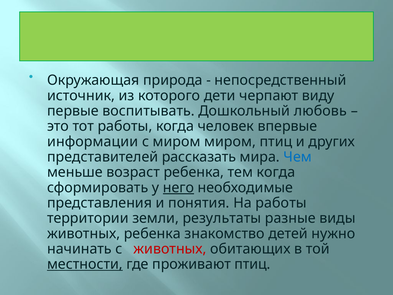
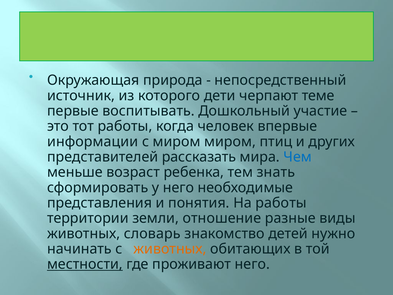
виду: виду -> теме
любовь: любовь -> участие
тем когда: когда -> знать
него at (178, 187) underline: present -> none
результаты: результаты -> отношение
животных ребенка: ребенка -> словарь
животных at (170, 249) colour: red -> orange
проживают птиц: птиц -> него
